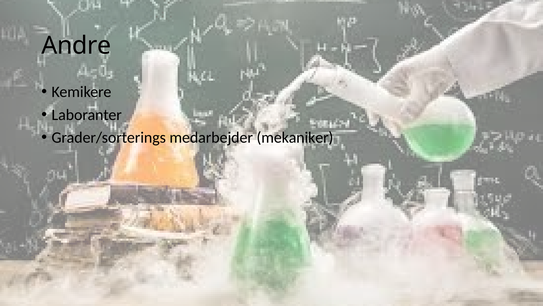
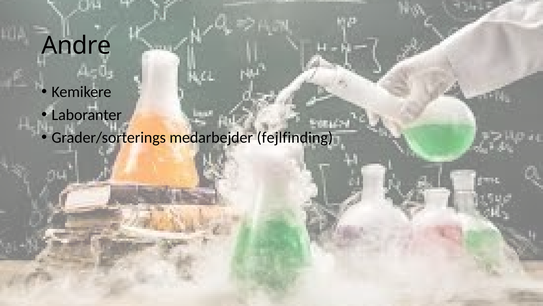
mekaniker: mekaniker -> fejlfinding
